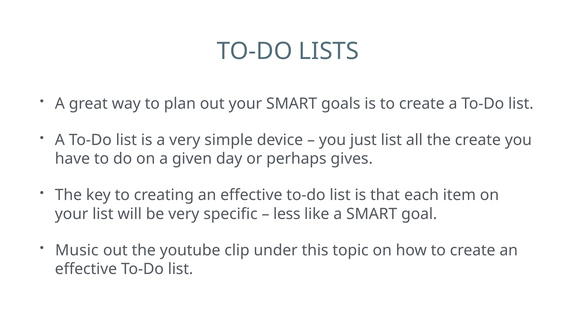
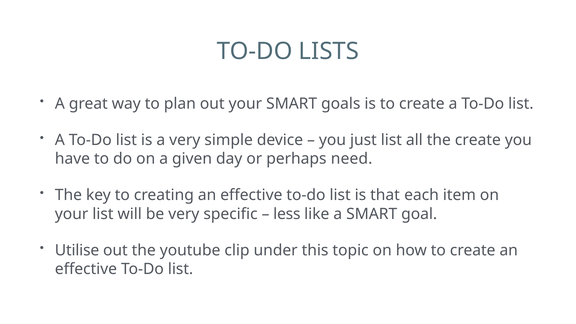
gives: gives -> need
Music: Music -> Utilise
